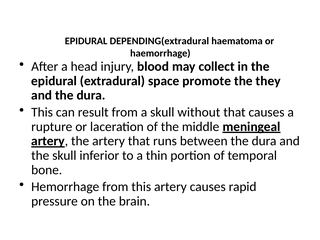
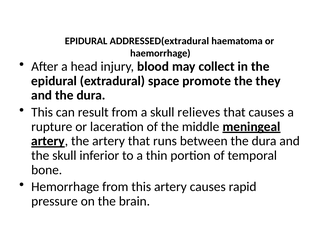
DEPENDING(extradural: DEPENDING(extradural -> ADDRESSED(extradural
without: without -> relieves
